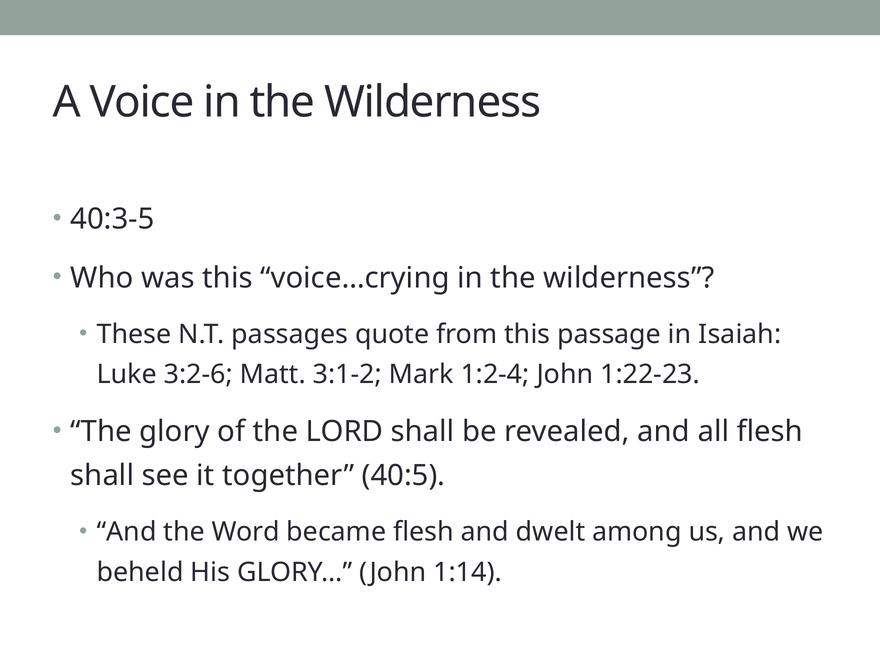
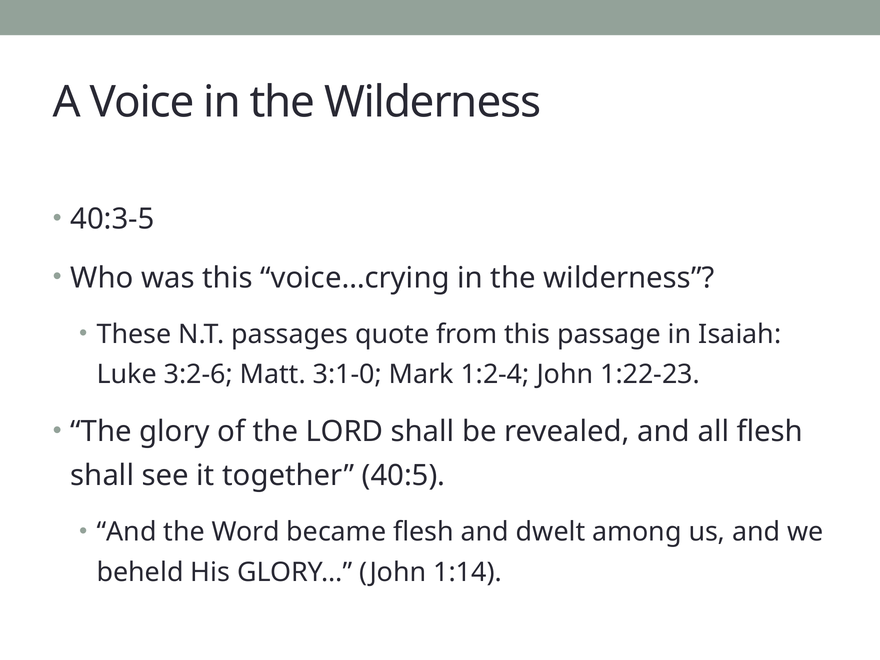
3:1-2: 3:1-2 -> 3:1-0
